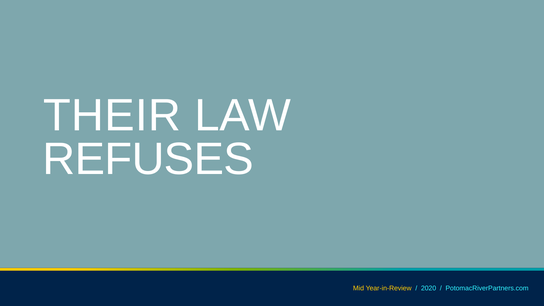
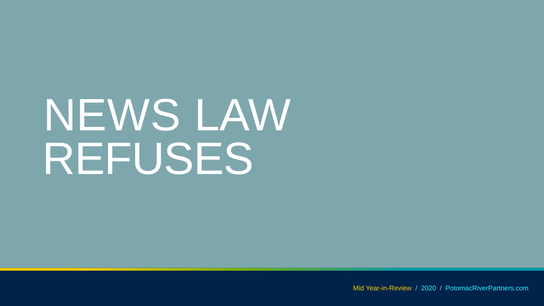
THEIR: THEIR -> NEWS
